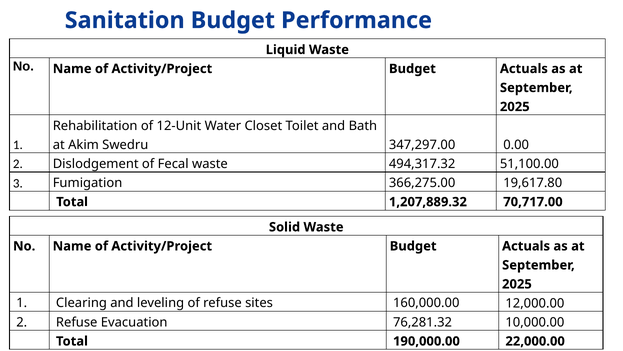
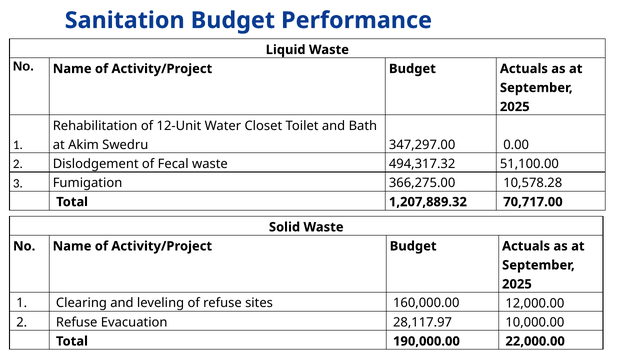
19,617.80: 19,617.80 -> 10,578.28
76,281.32: 76,281.32 -> 28,117.97
